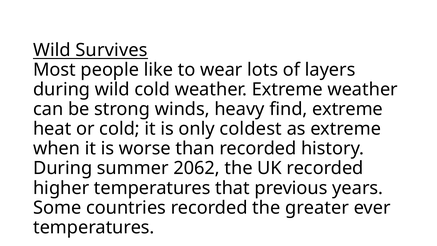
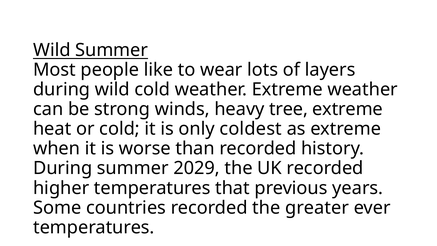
Wild Survives: Survives -> Summer
find: find -> tree
2062: 2062 -> 2029
